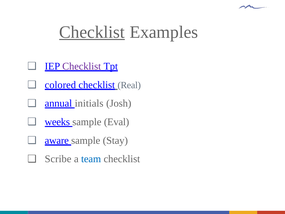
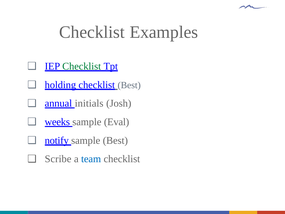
Checklist at (92, 32) underline: present -> none
Checklist at (82, 66) colour: purple -> green
colored: colored -> holding
checklist Real: Real -> Best
aware: aware -> notify
sample Stay: Stay -> Best
